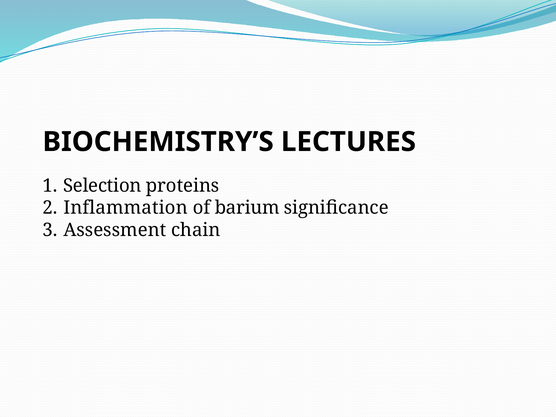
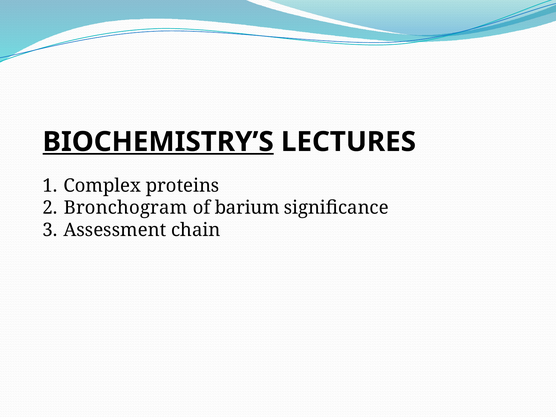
BIOCHEMISTRY’S underline: none -> present
Selection: Selection -> Complex
Inflammation: Inflammation -> Bronchogram
